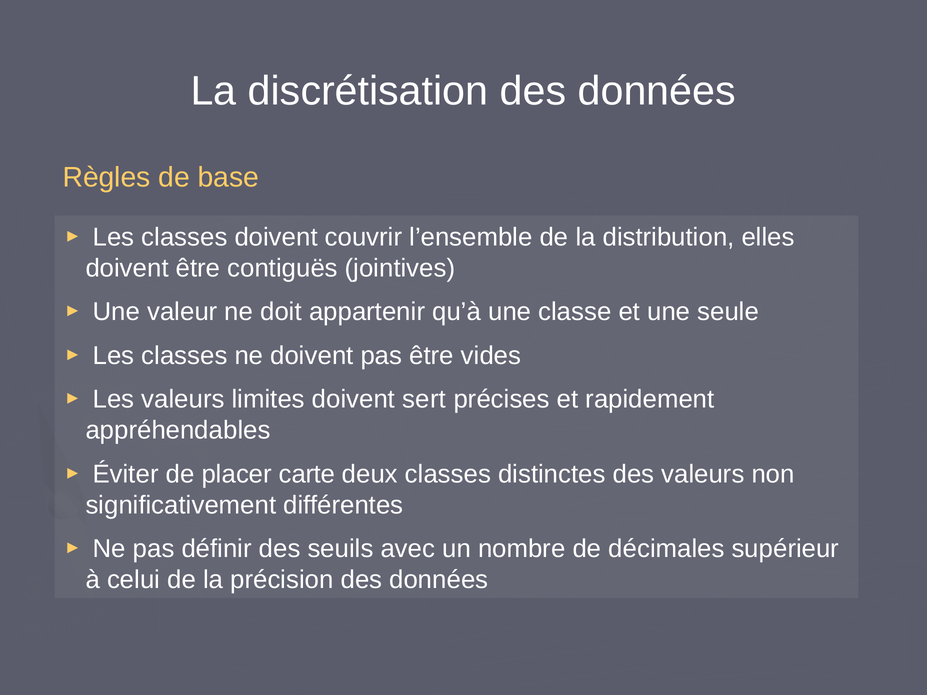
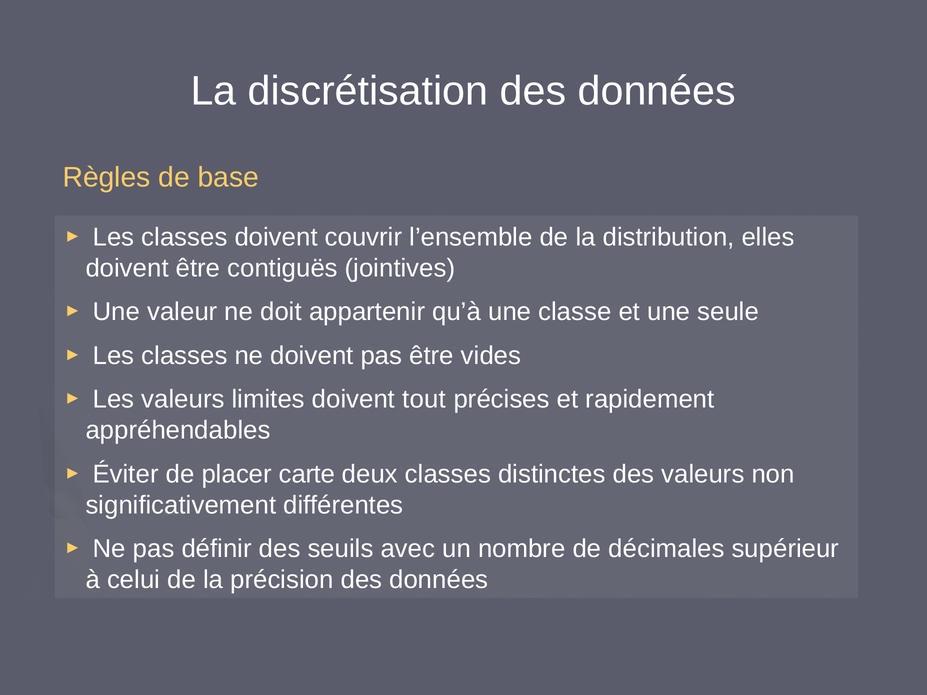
sert: sert -> tout
